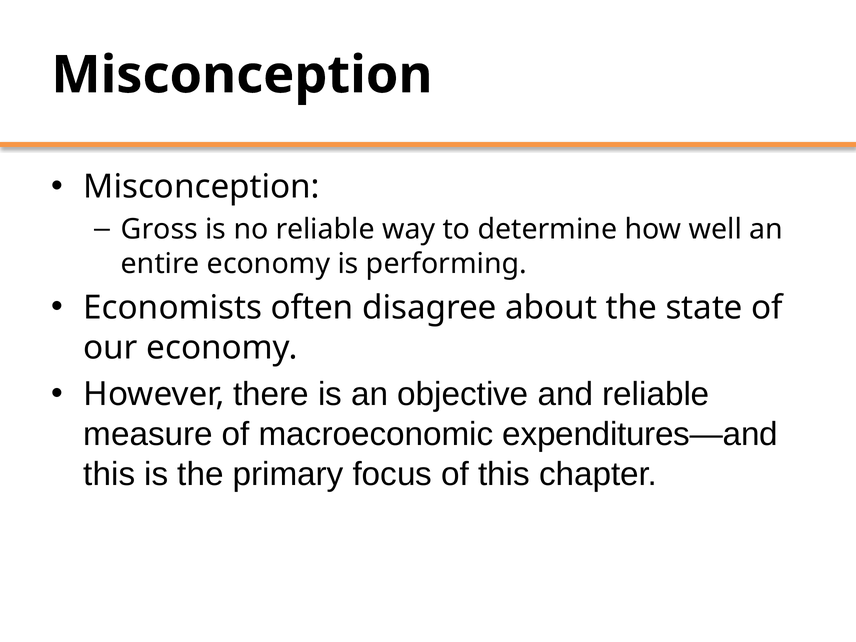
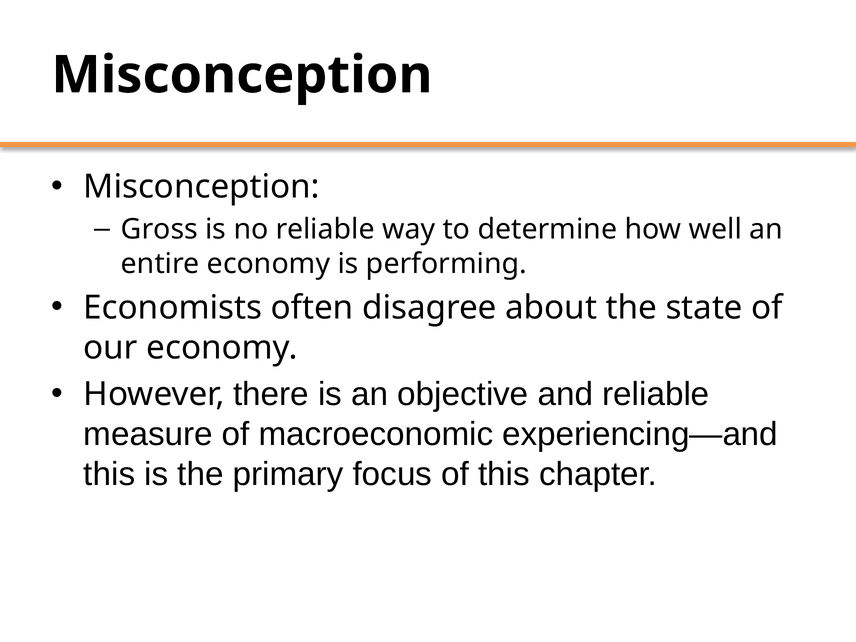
expenditures—and: expenditures—and -> experiencing—and
